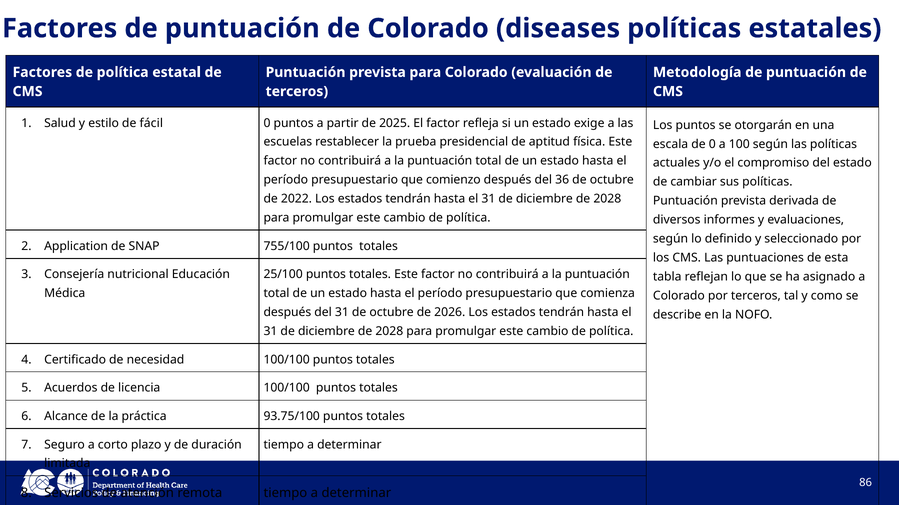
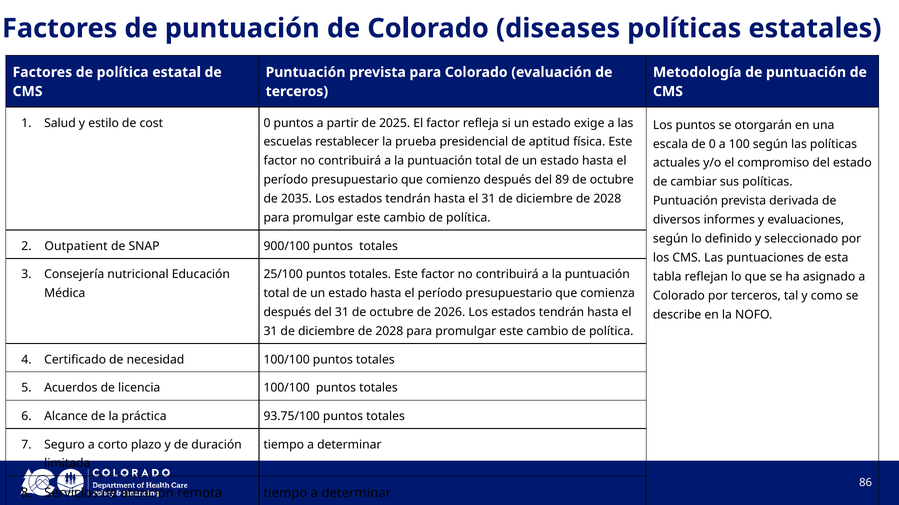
fácil: fácil -> cost
36: 36 -> 89
2022: 2022 -> 2035
Application: Application -> Outpatient
755/100: 755/100 -> 900/100
